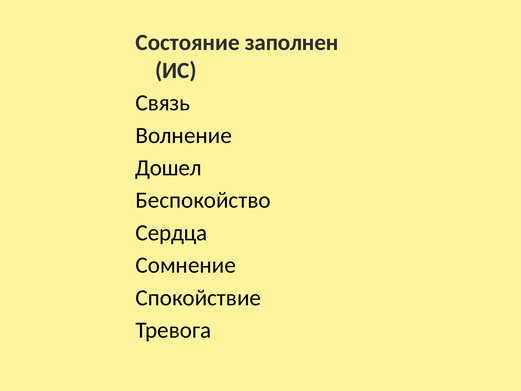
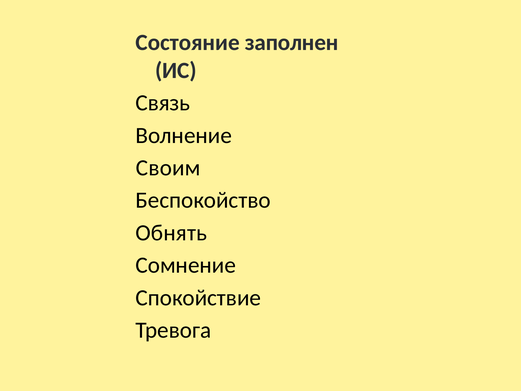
Дошел: Дошел -> Своим
Сердца: Сердца -> Обнять
